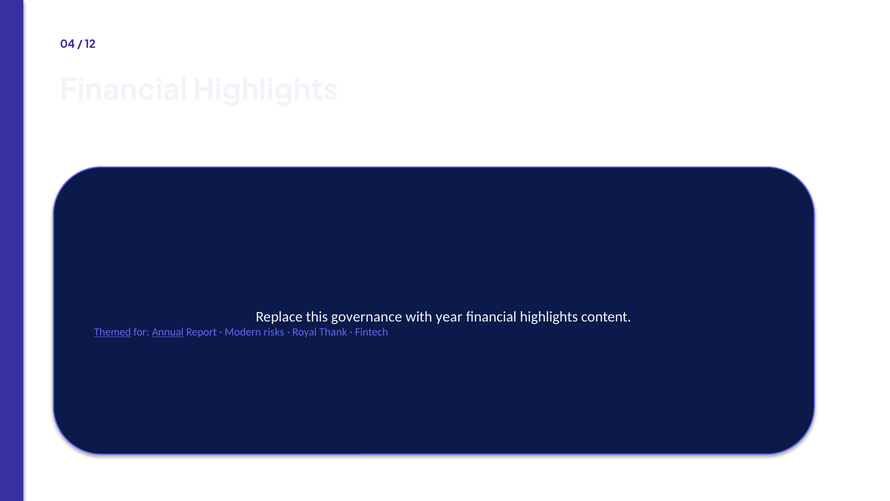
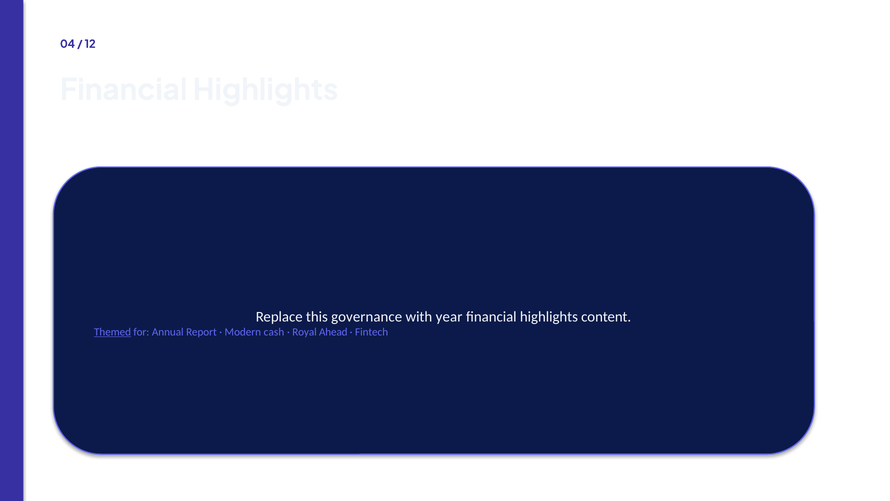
Annual underline: present -> none
risks: risks -> cash
Thank: Thank -> Ahead
